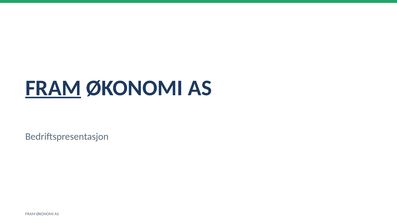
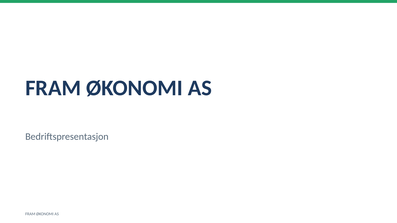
FRAM at (53, 88) underline: present -> none
